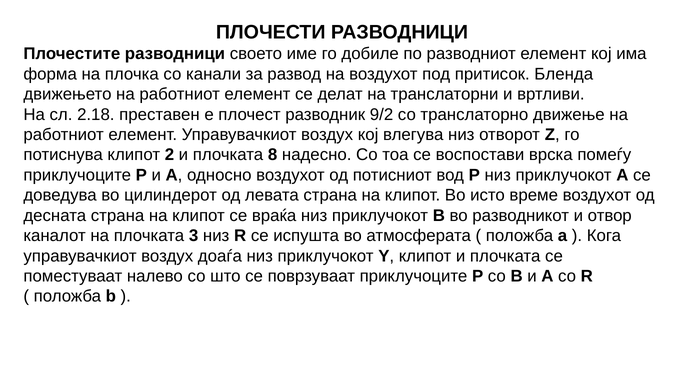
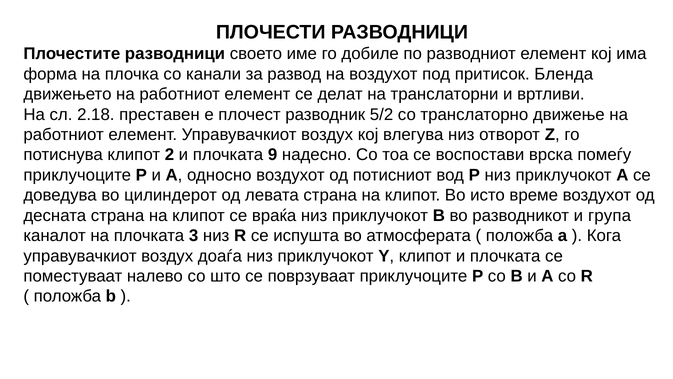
9/2: 9/2 -> 5/2
8: 8 -> 9
отвор: отвор -> група
